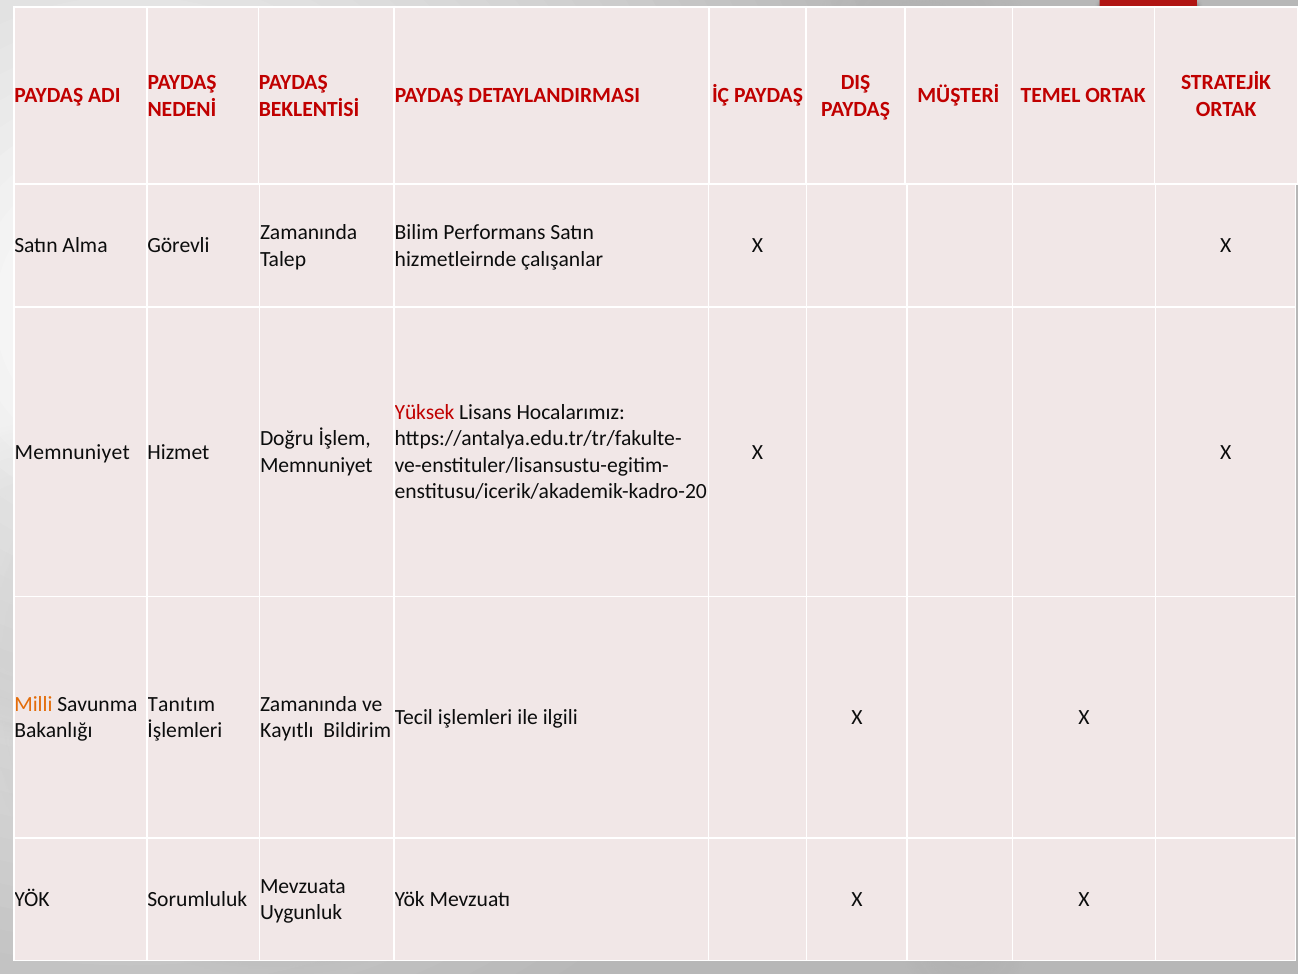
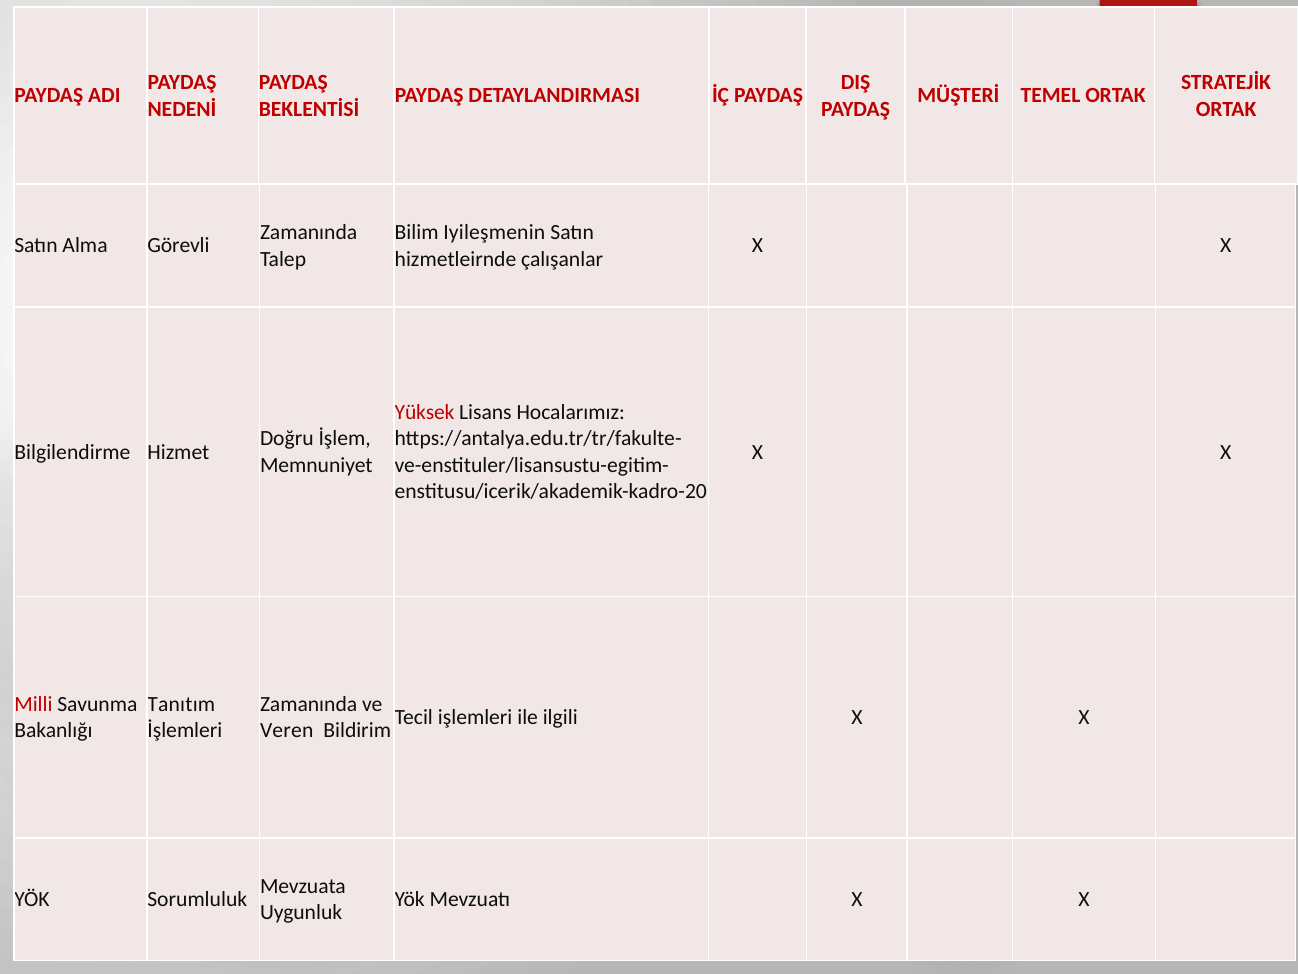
Performans: Performans -> Iyileşmenin
Memnuniyet at (72, 452): Memnuniyet -> Bilgilendirme
Milli colour: orange -> red
Kayıtlı: Kayıtlı -> Veren
